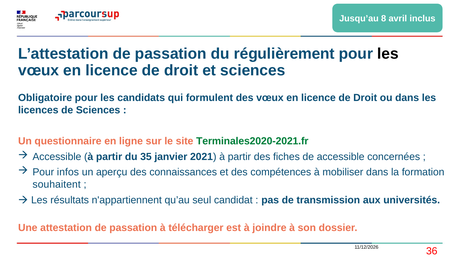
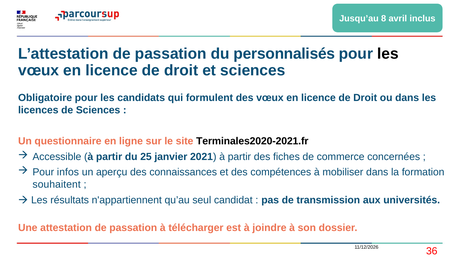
régulièrement: régulièrement -> personnalisés
Terminales2020-2021.fr colour: green -> black
35: 35 -> 25
de accessible: accessible -> commerce
